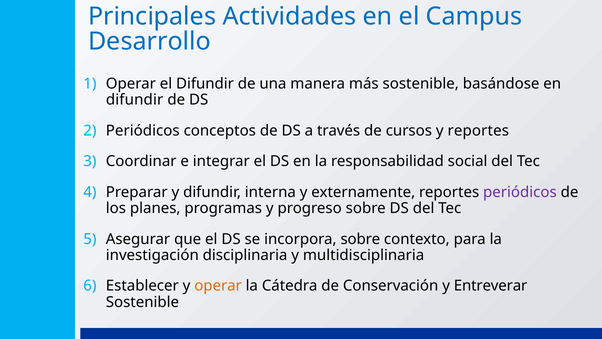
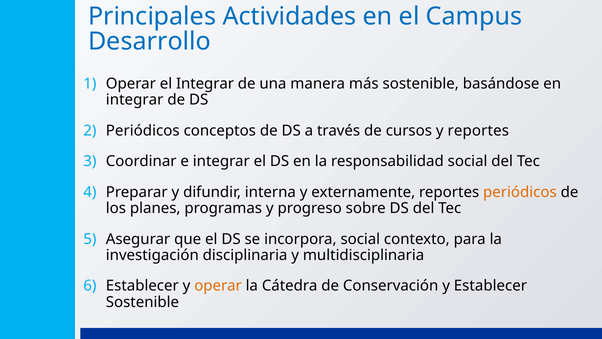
el Difundir: Difundir -> Integrar
difundir at (135, 100): difundir -> integrar
periódicos at (520, 192) colour: purple -> orange
incorpora sobre: sobre -> social
y Entreverar: Entreverar -> Establecer
